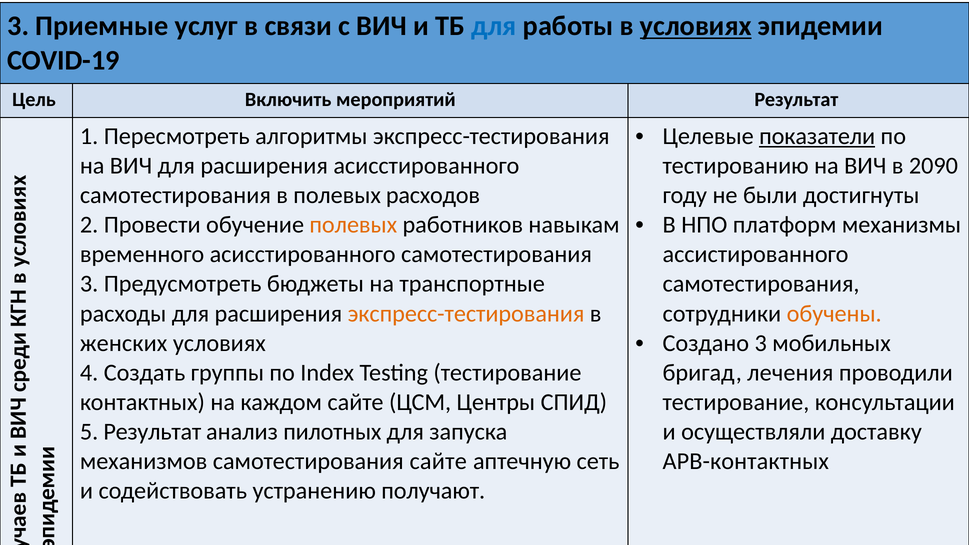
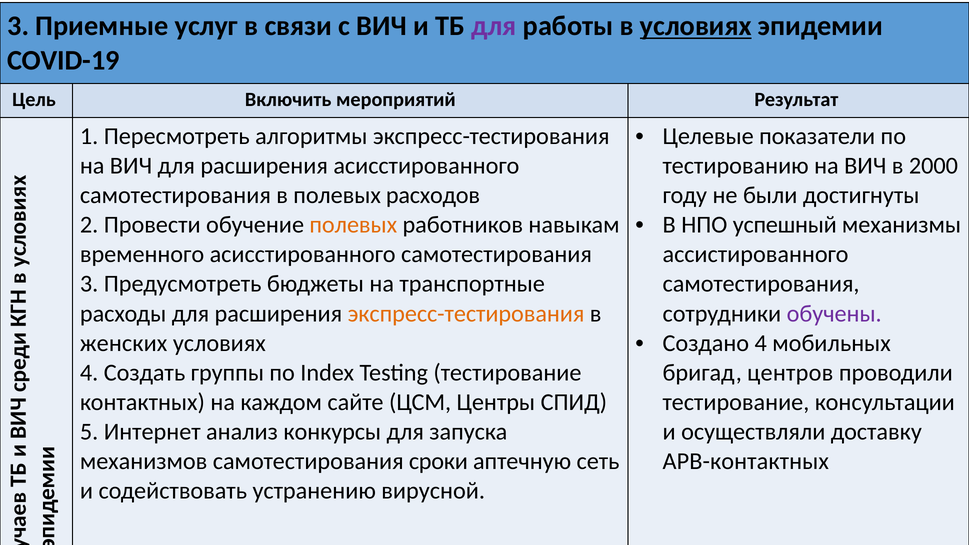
для at (494, 26) colour: blue -> purple
показатели underline: present -> none
2090: 2090 -> 2000
платформ: платформ -> успешный
обучены colour: orange -> purple
Создано 3: 3 -> 4
лечения: лечения -> центров
5 Результат: Результат -> Интернет
пилотных: пилотных -> конкурсы
самотестирования сайте: сайте -> сроки
получают: получают -> вирусной
